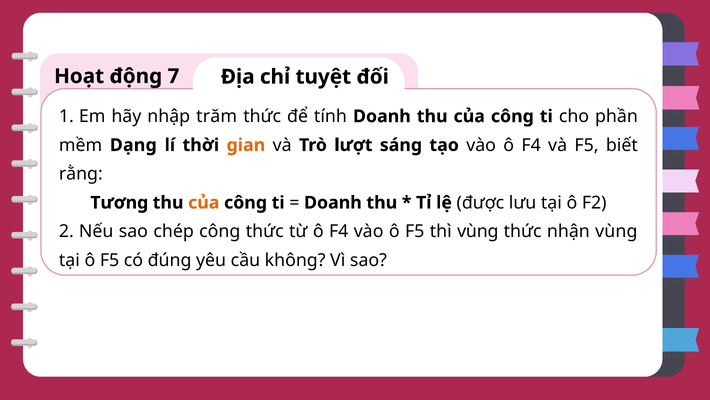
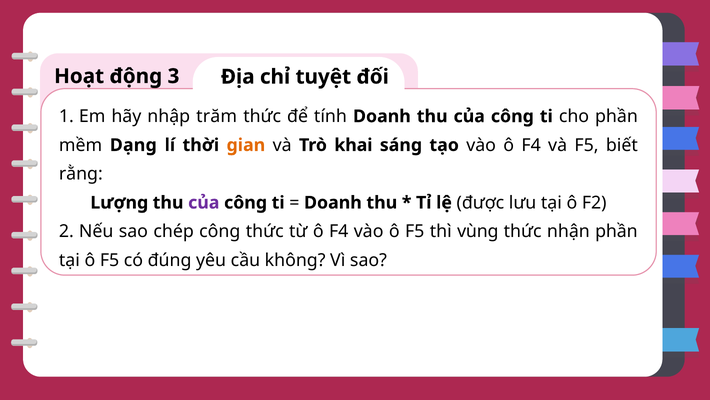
7: 7 -> 3
lượt: lượt -> khai
Tương: Tương -> Lượng
của at (204, 202) colour: orange -> purple
nhận vùng: vùng -> phần
